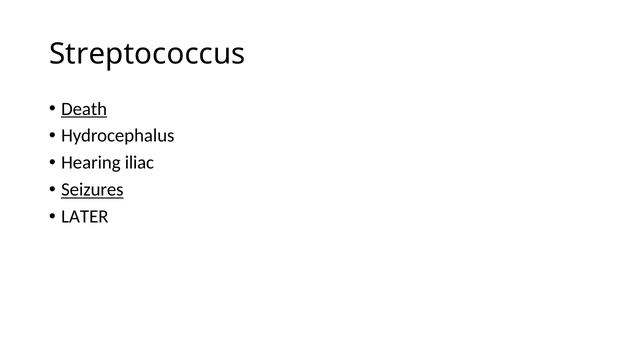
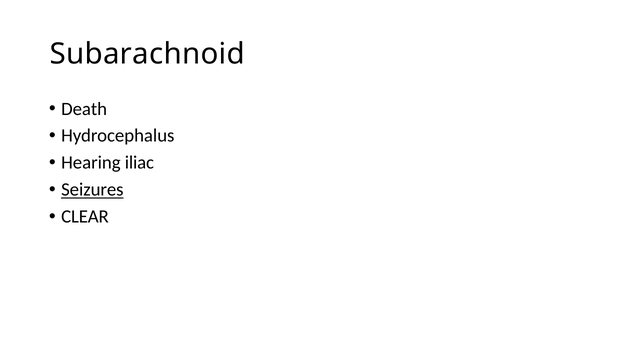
Streptococcus: Streptococcus -> Subarachnoid
Death underline: present -> none
LATER: LATER -> CLEAR
